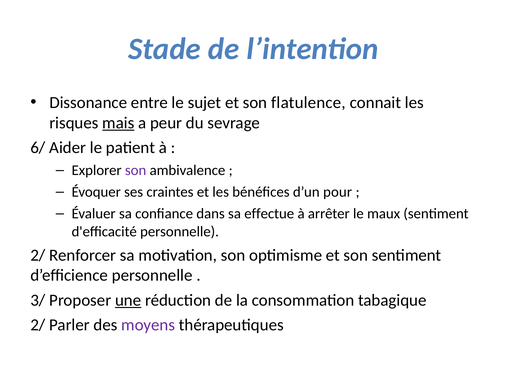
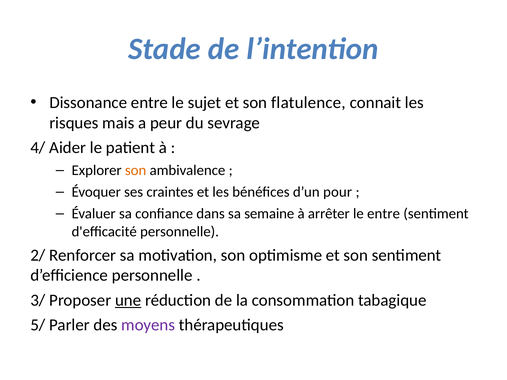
mais underline: present -> none
6/: 6/ -> 4/
son at (136, 170) colour: purple -> orange
effectue: effectue -> semaine
le maux: maux -> entre
2/ at (38, 325): 2/ -> 5/
